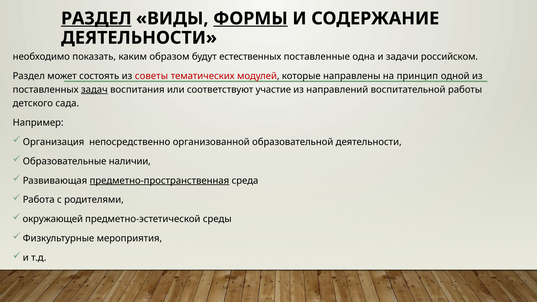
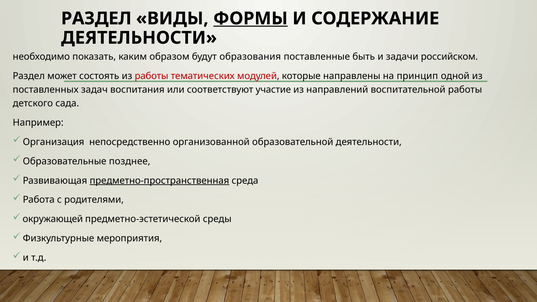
РАЗДЕЛ at (96, 18) underline: present -> none
естественных: естественных -> образования
одна: одна -> быть
из советы: советы -> работы
задач underline: present -> none
наличии: наличии -> позднее
